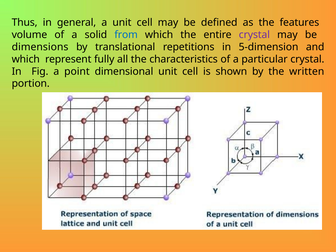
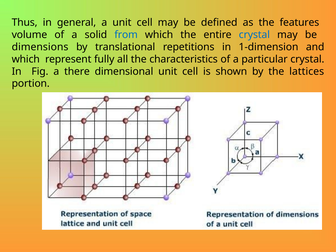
crystal at (254, 35) colour: purple -> blue
5-dimension: 5-dimension -> 1-dimension
point: point -> there
written: written -> lattices
